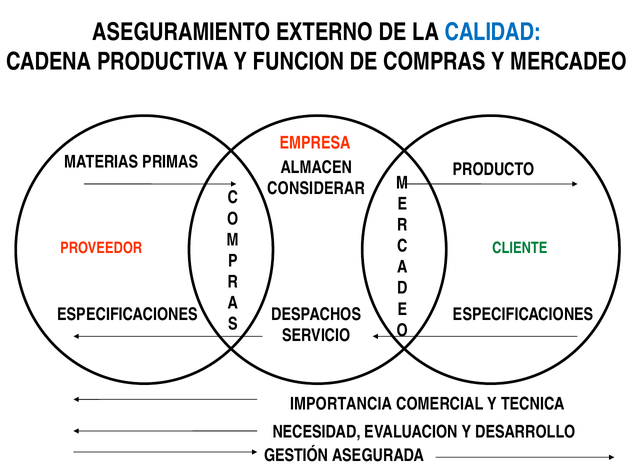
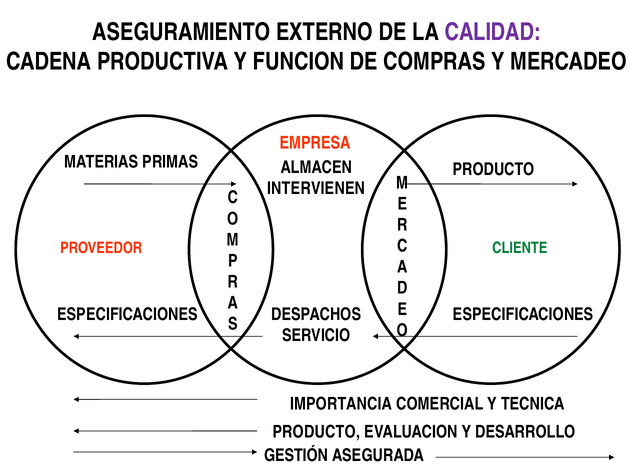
CALIDAD colour: blue -> purple
CONSIDERAR: CONSIDERAR -> INTERVIENEN
NECESIDAD at (317, 432): NECESIDAD -> PRODUCTO
